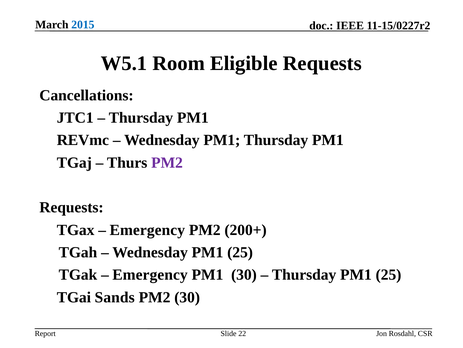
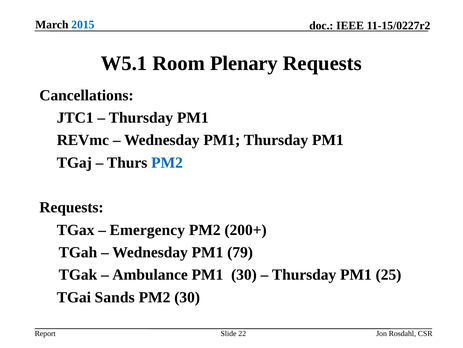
Eligible: Eligible -> Plenary
PM2 at (167, 162) colour: purple -> blue
Wednesday PM1 25: 25 -> 79
Emergency at (150, 274): Emergency -> Ambulance
